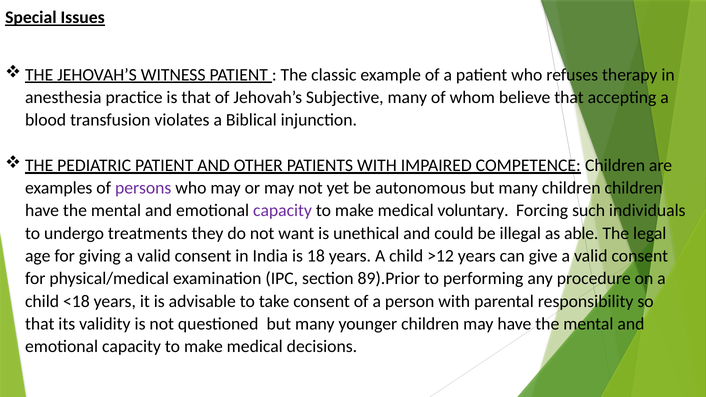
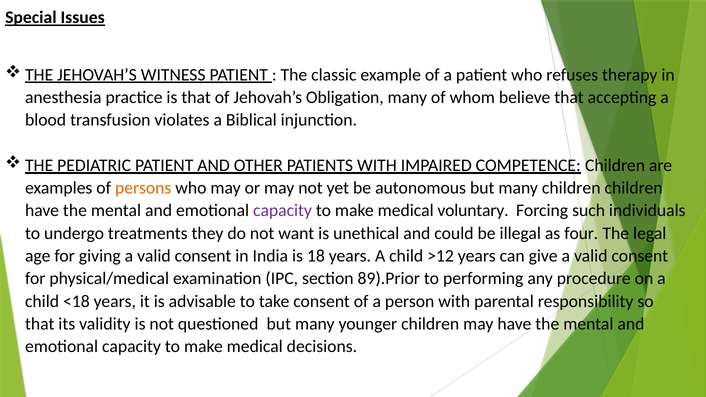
Subjective: Subjective -> Obligation
persons colour: purple -> orange
able: able -> four
